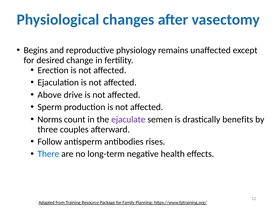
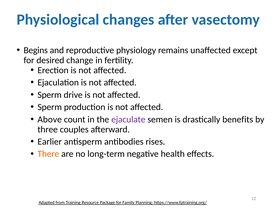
Above at (50, 95): Above -> Sperm
Norms: Norms -> Above
Follow: Follow -> Earlier
There colour: blue -> orange
